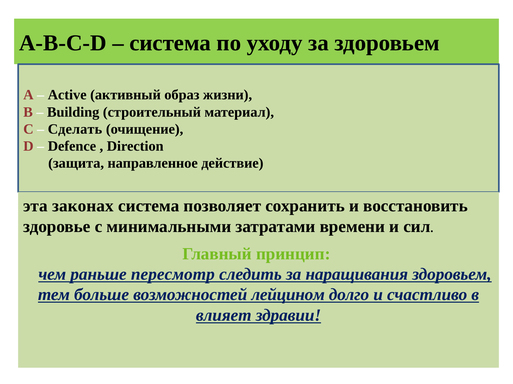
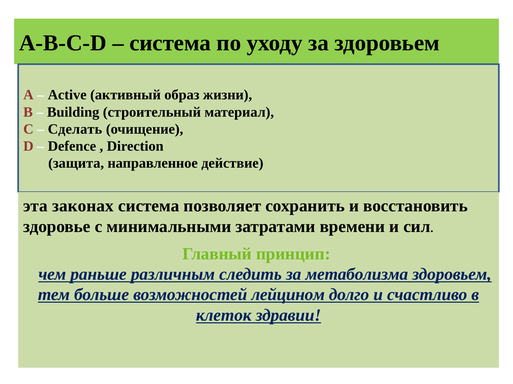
пересмотр: пересмотр -> различным
наращивания: наращивания -> метаболизма
влияет: влияет -> клеток
